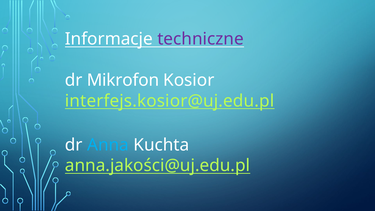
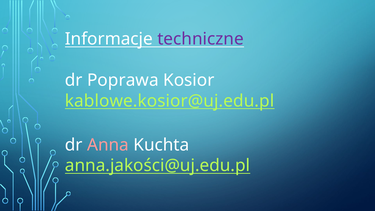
Mikrofon: Mikrofon -> Poprawa
interfejs.kosior@uj.edu.pl: interfejs.kosior@uj.edu.pl -> kablowe.kosior@uj.edu.pl
Anna colour: light blue -> pink
